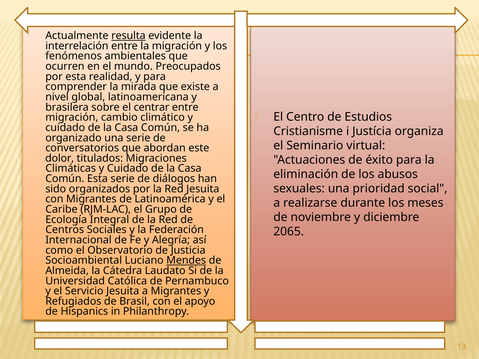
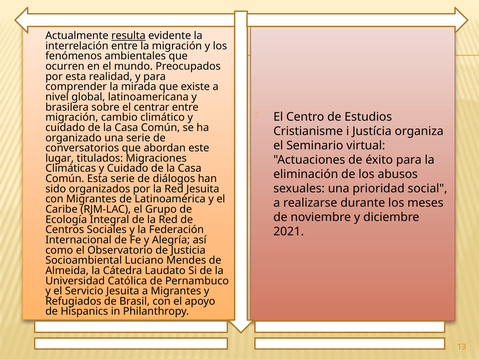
dolor: dolor -> lugar
2065: 2065 -> 2021
Mendes underline: present -> none
